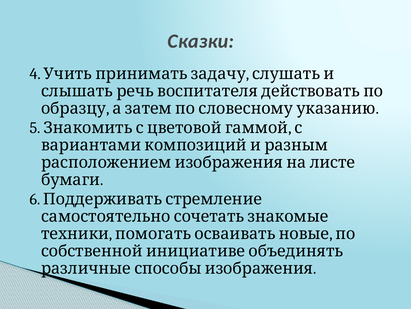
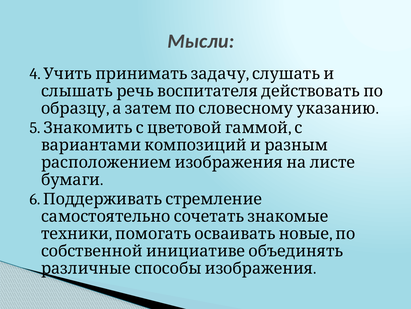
Сказки: Сказки -> Мысли
